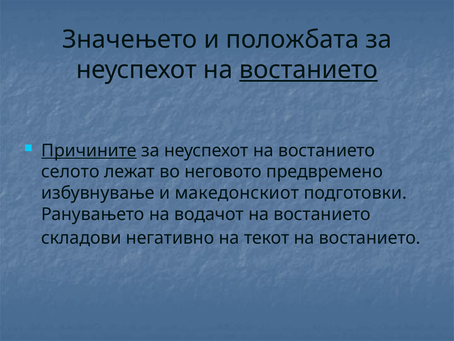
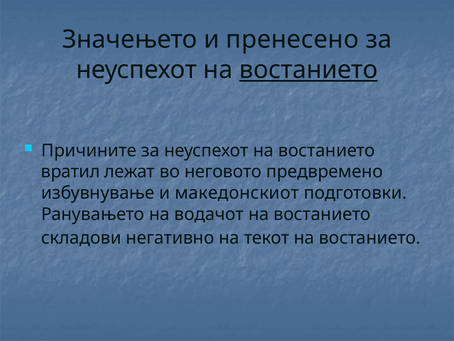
положбата: положбата -> пренесено
Причините underline: present -> none
селото: селото -> вратил
